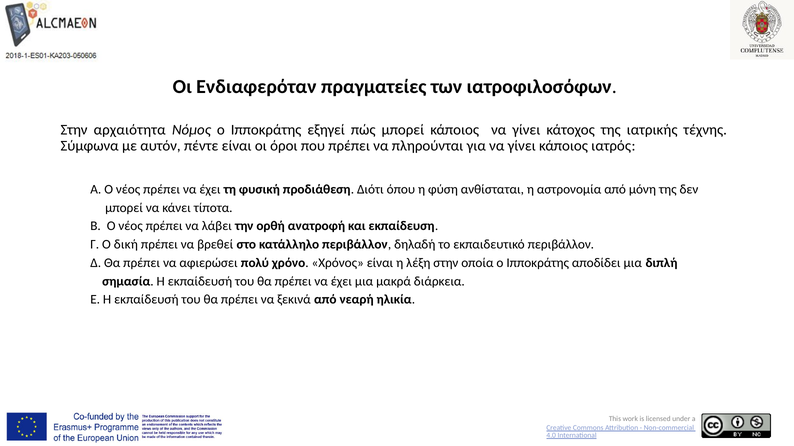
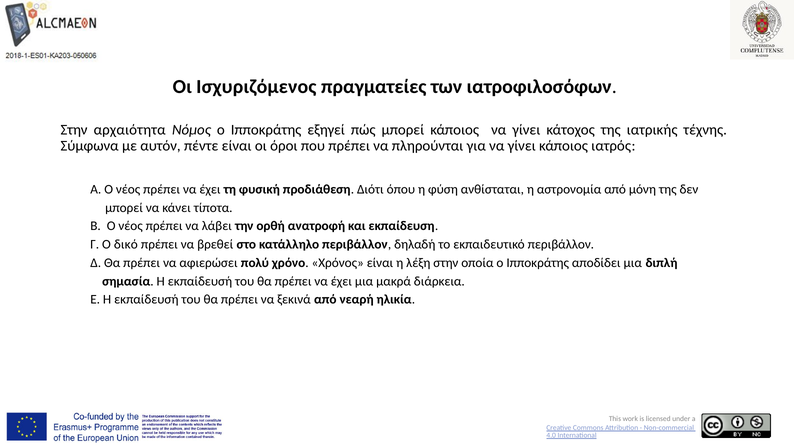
Ενδιαφερόταν: Ενδιαφερόταν -> Ισχυριζόμενος
δική: δική -> δικό
